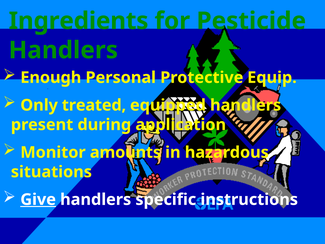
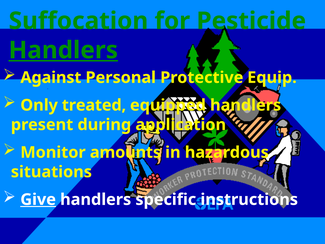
Ingredients: Ingredients -> Suffocation
Handlers at (63, 50) underline: none -> present
Enough: Enough -> Against
